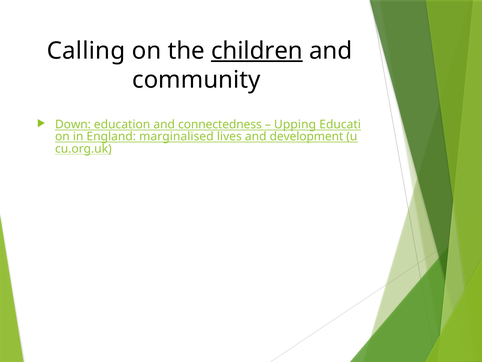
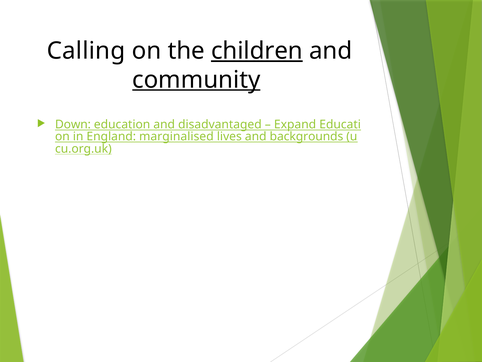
community underline: none -> present
connectedness: connectedness -> disadvantaged
Upping: Upping -> Expand
development: development -> backgrounds
